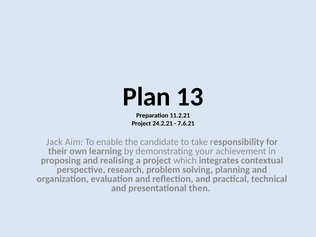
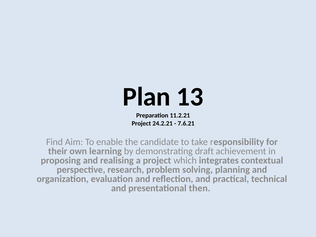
Jack: Jack -> Find
your: your -> draft
